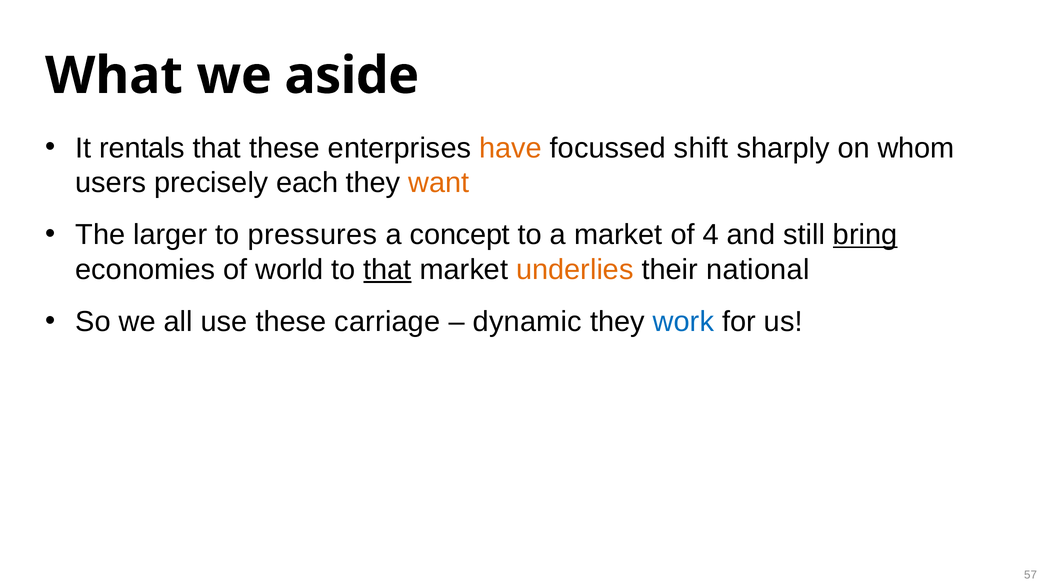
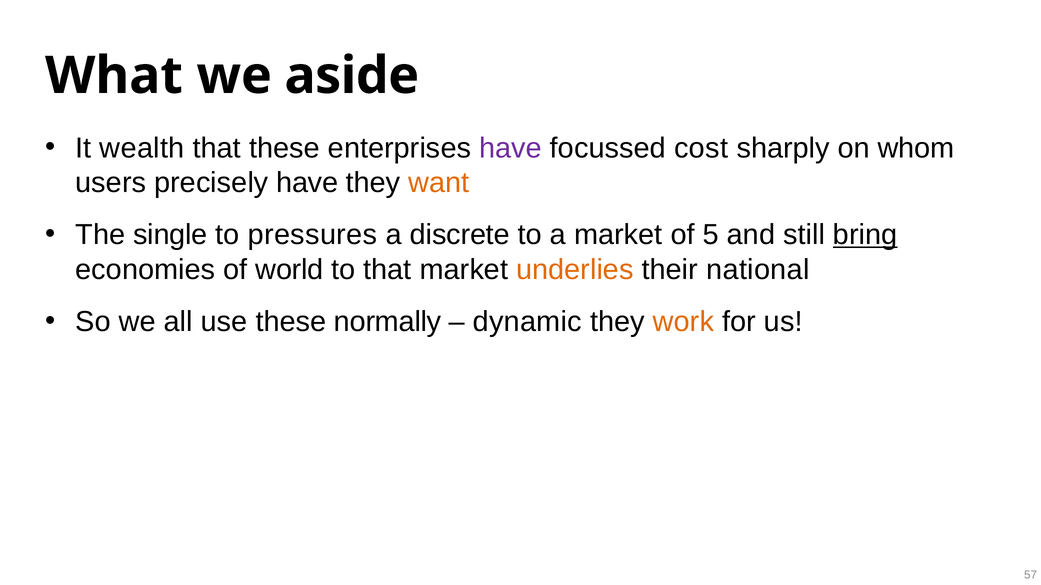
rentals: rentals -> wealth
have at (510, 148) colour: orange -> purple
shift: shift -> cost
precisely each: each -> have
larger: larger -> single
concept: concept -> discrete
4: 4 -> 5
that at (387, 270) underline: present -> none
carriage: carriage -> normally
work colour: blue -> orange
